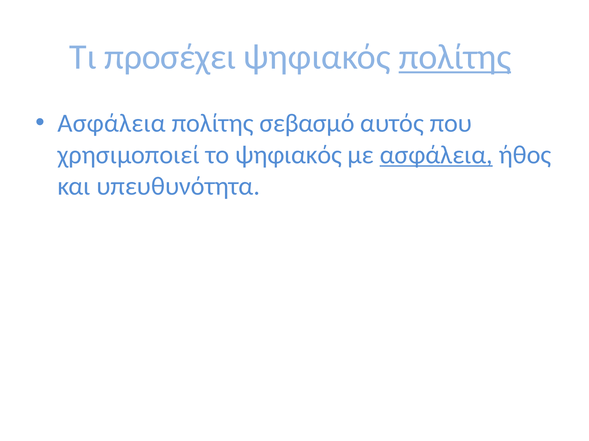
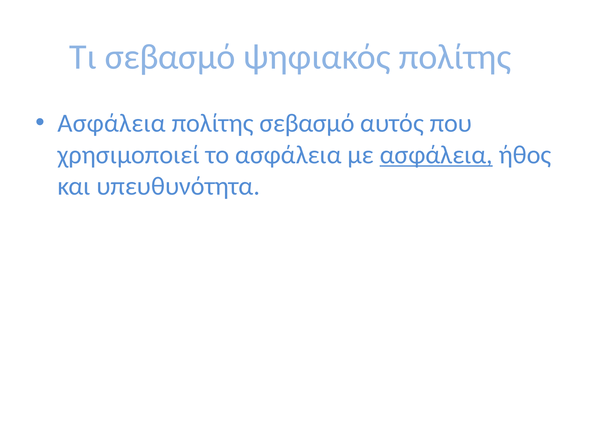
Τι προσέχει: προσέχει -> σεβασμό
πολίτης at (455, 57) underline: present -> none
το ψηφιακός: ψηφιακός -> ασφάλεια
